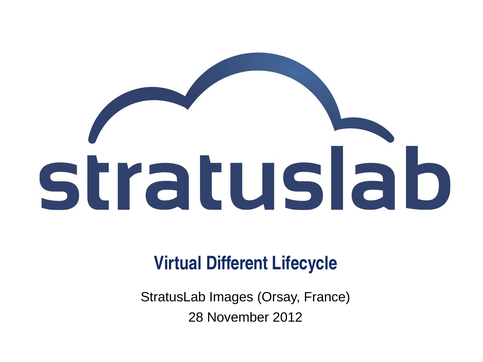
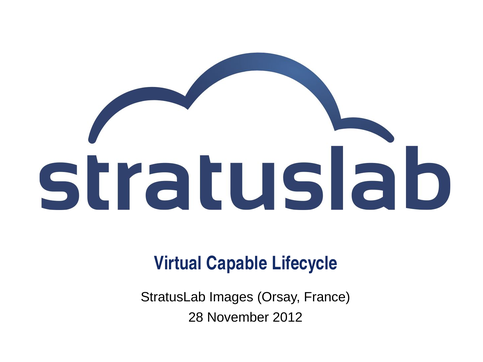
Different: Different -> Capable
